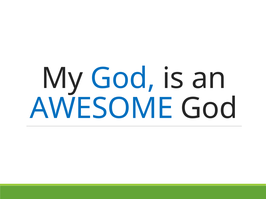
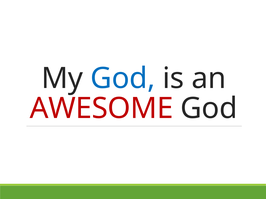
AWESOME colour: blue -> red
